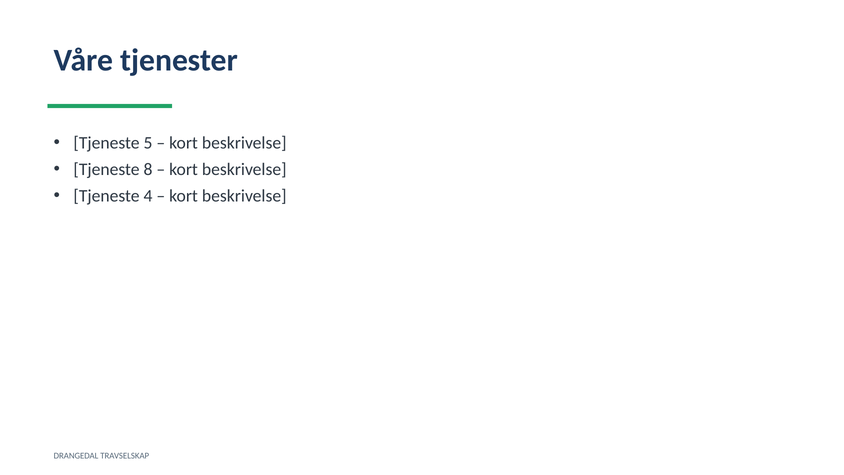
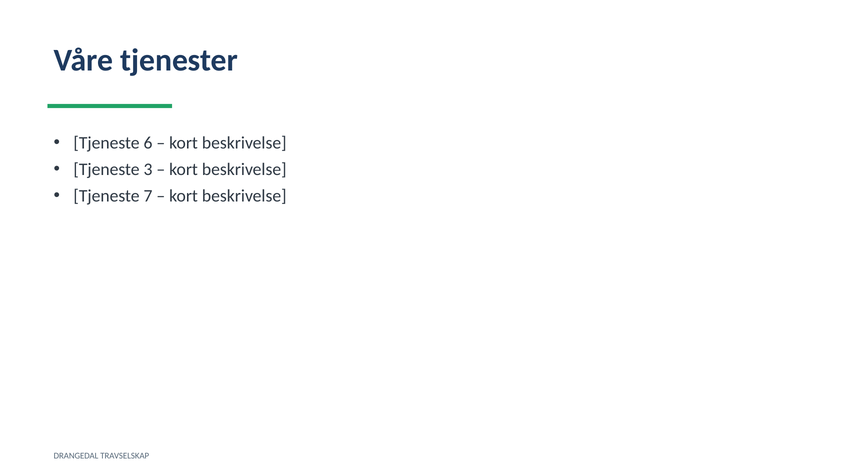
5: 5 -> 6
8: 8 -> 3
4: 4 -> 7
